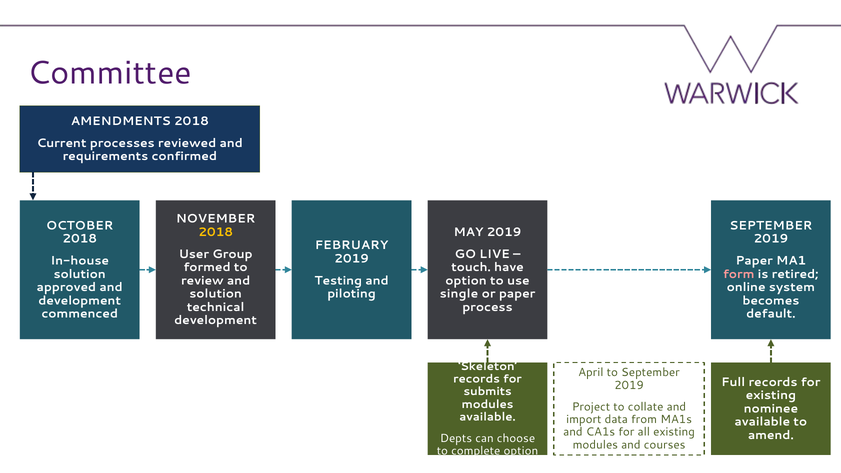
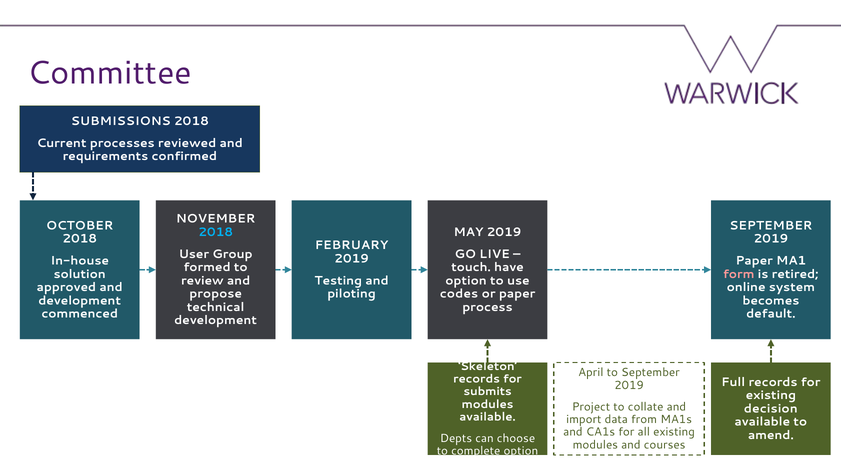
AMENDMENTS: AMENDMENTS -> SUBMISSIONS
2018 at (216, 232) colour: yellow -> light blue
solution at (216, 294): solution -> propose
single: single -> codes
nominee: nominee -> decision
